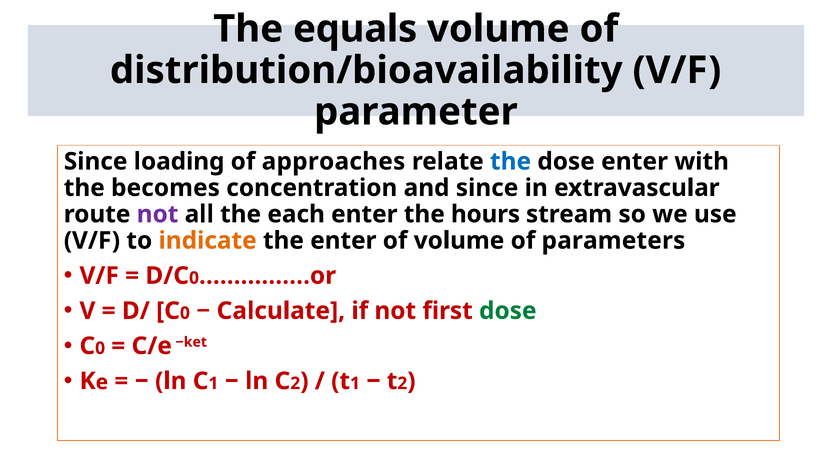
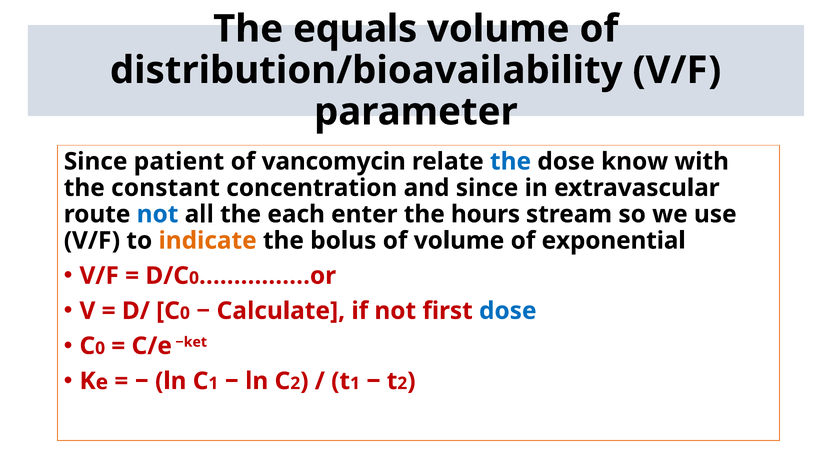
loading: loading -> patient
approaches: approaches -> vancomycin
dose enter: enter -> know
becomes: becomes -> constant
not at (158, 214) colour: purple -> blue
the enter: enter -> bolus
parameters: parameters -> exponential
dose at (508, 311) colour: green -> blue
